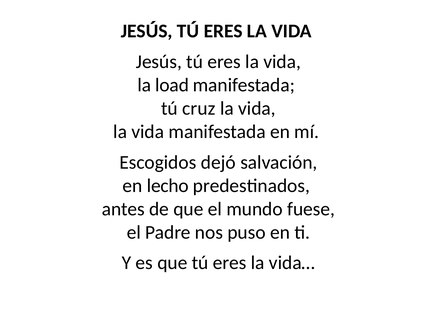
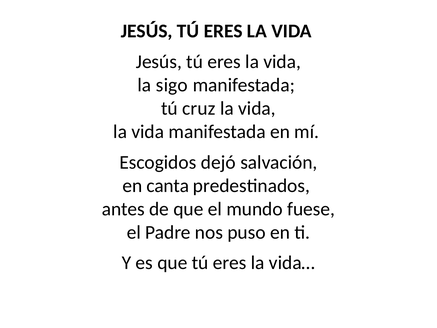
load: load -> sigo
lecho: lecho -> canta
